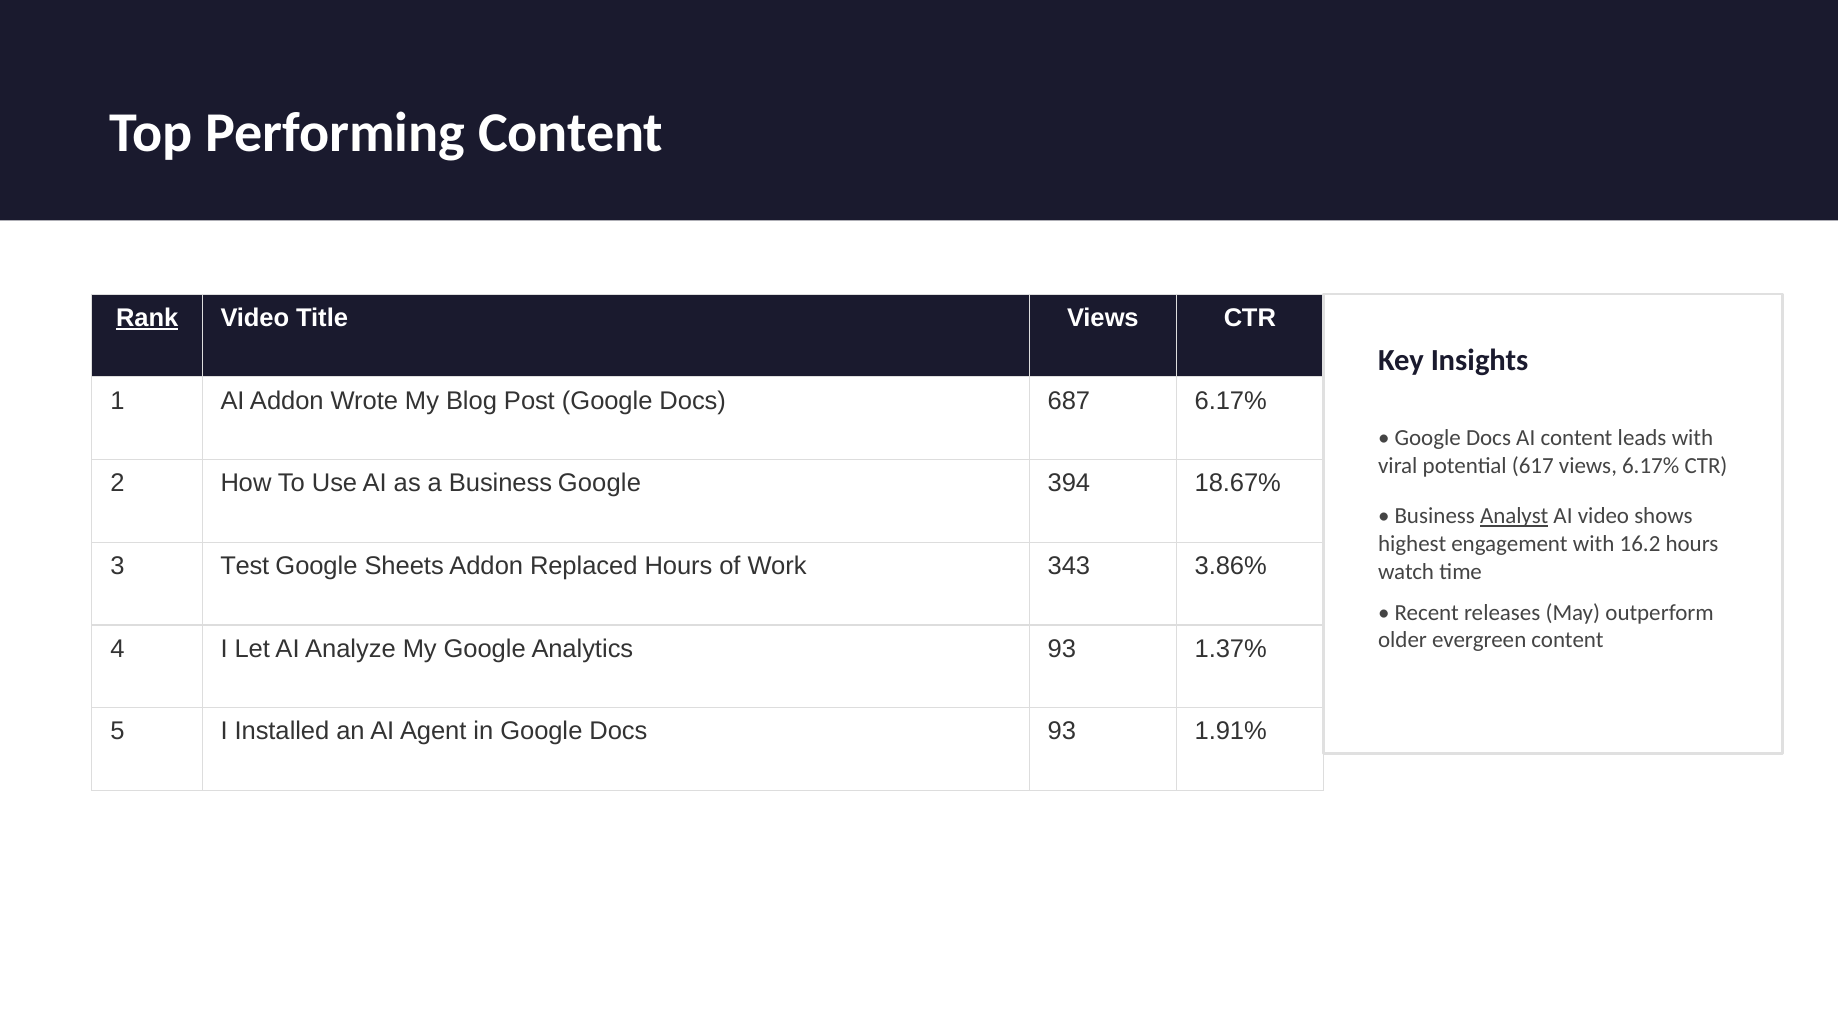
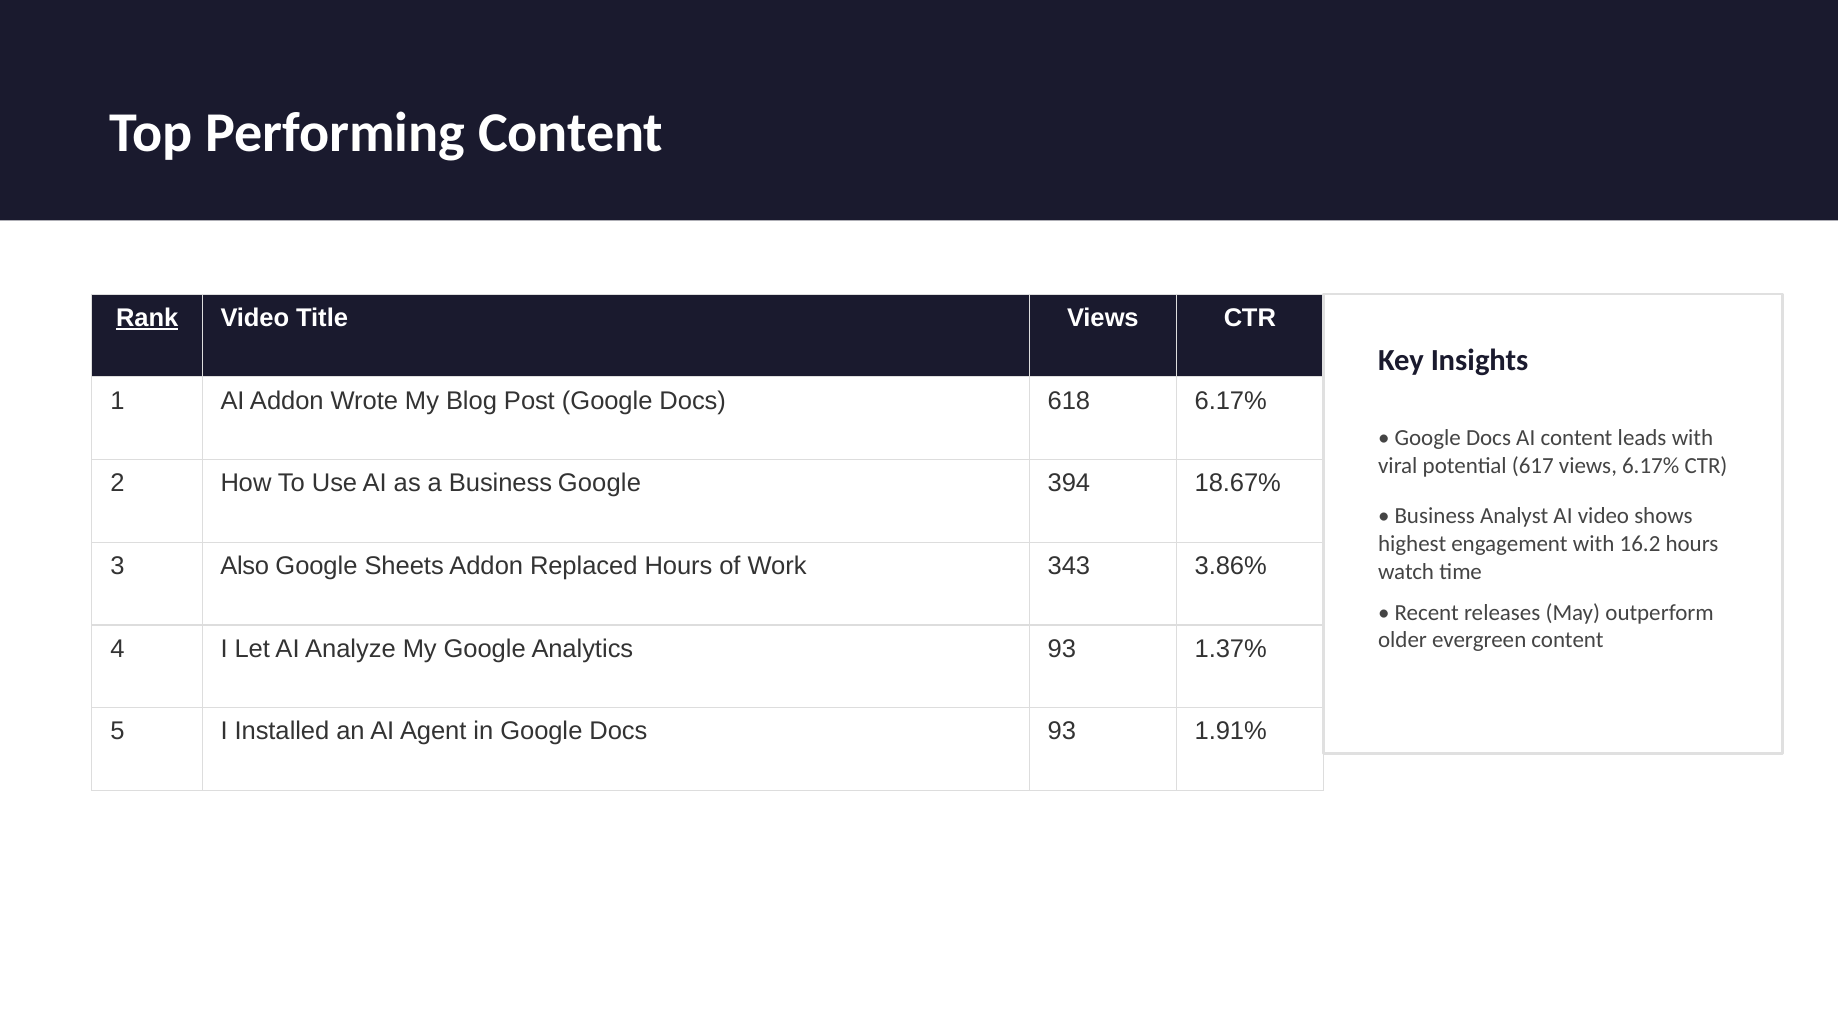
687: 687 -> 618
Analyst underline: present -> none
Test: Test -> Also
